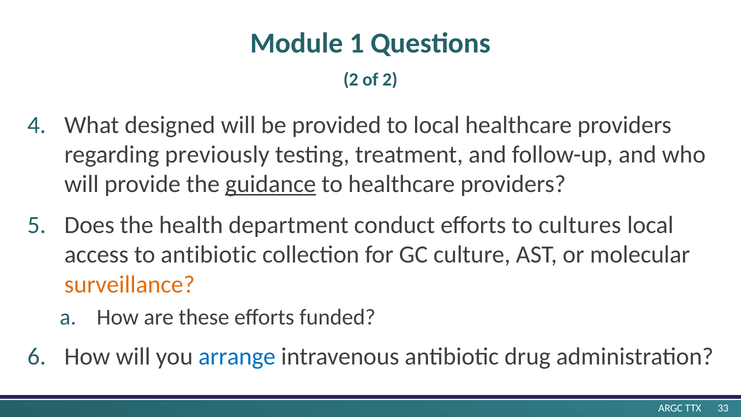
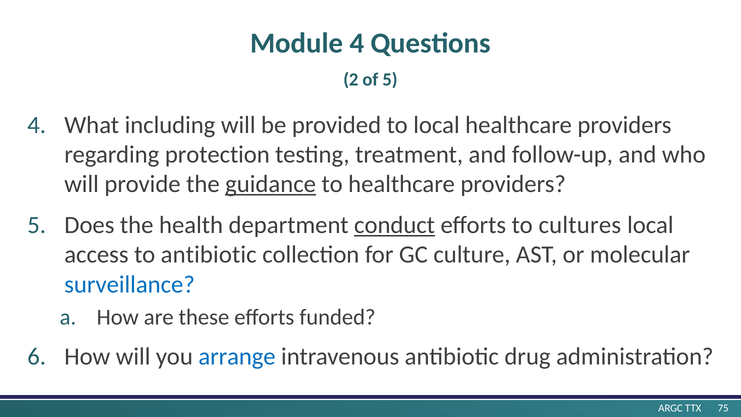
Module 1: 1 -> 4
of 2: 2 -> 5
designed: designed -> including
previously: previously -> protection
conduct underline: none -> present
surveillance colour: orange -> blue
33: 33 -> 75
